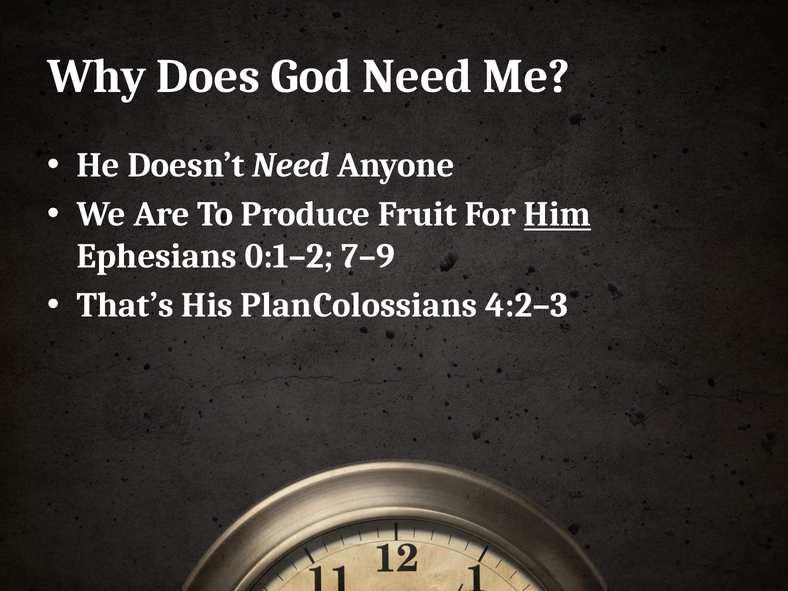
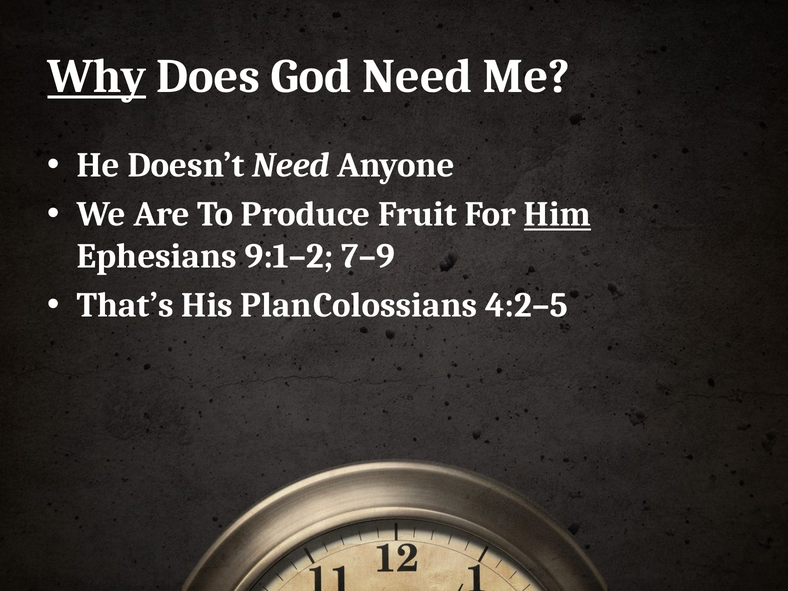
Why underline: none -> present
0:1–2: 0:1–2 -> 9:1–2
4:2–3: 4:2–3 -> 4:2–5
